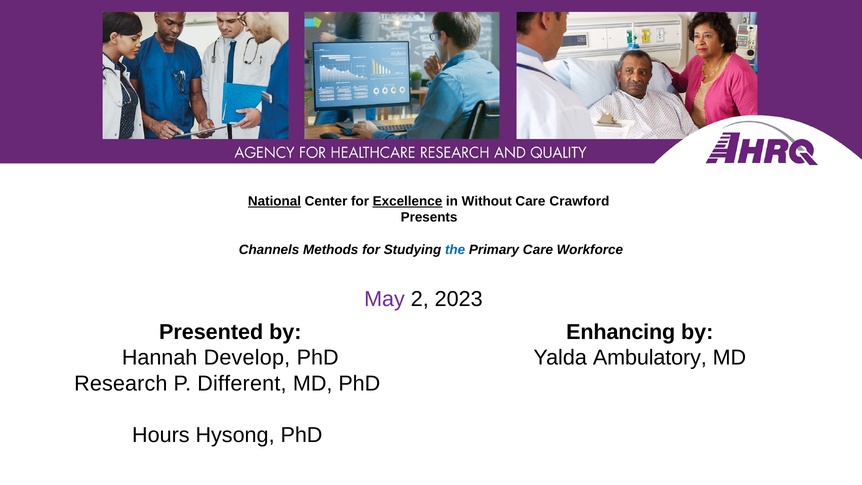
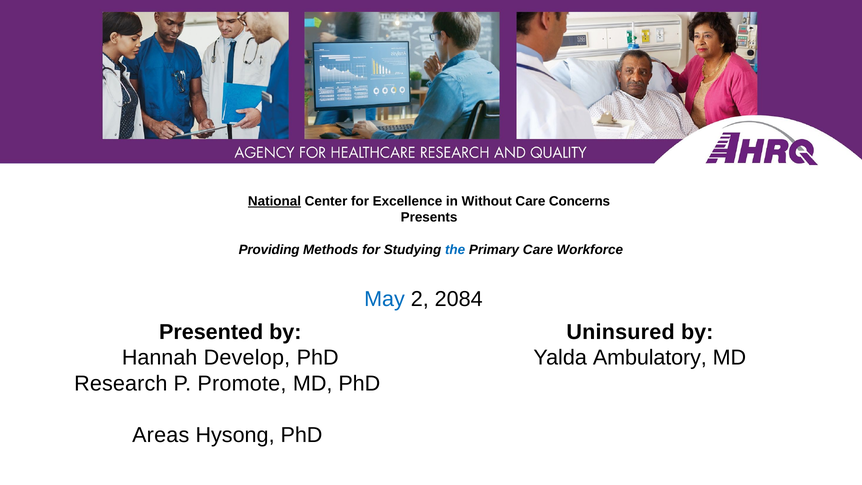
Excellence underline: present -> none
Crawford: Crawford -> Concerns
Channels: Channels -> Providing
May colour: purple -> blue
2023: 2023 -> 2084
Enhancing: Enhancing -> Uninsured
Different: Different -> Promote
Hours: Hours -> Areas
